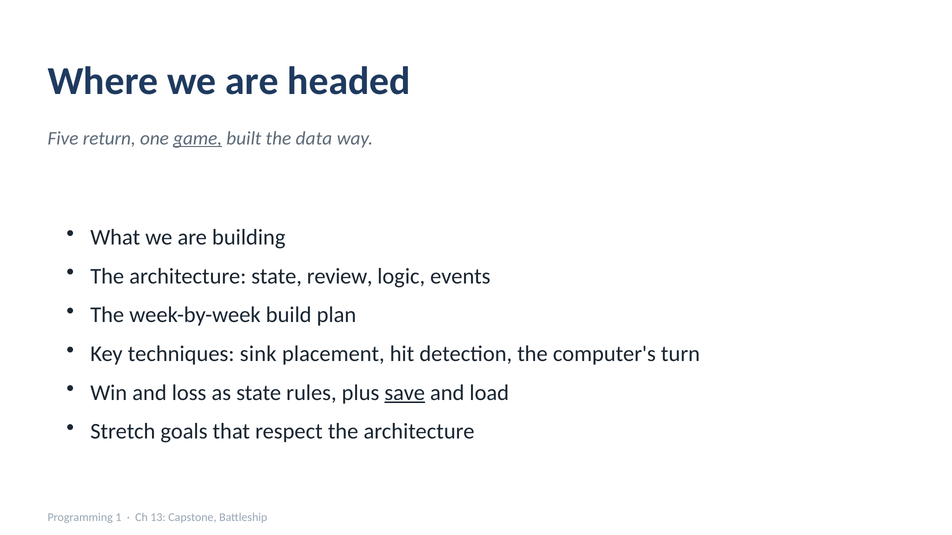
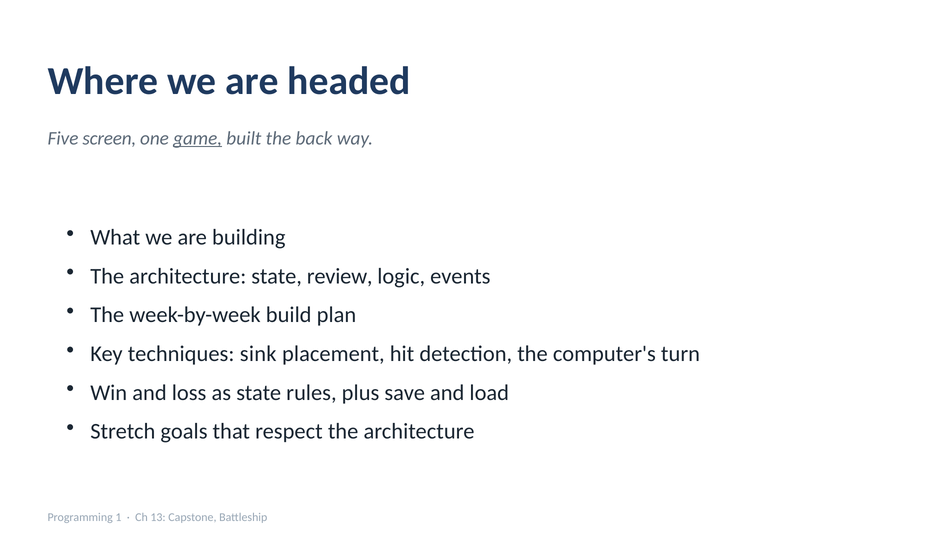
return: return -> screen
data: data -> back
save underline: present -> none
